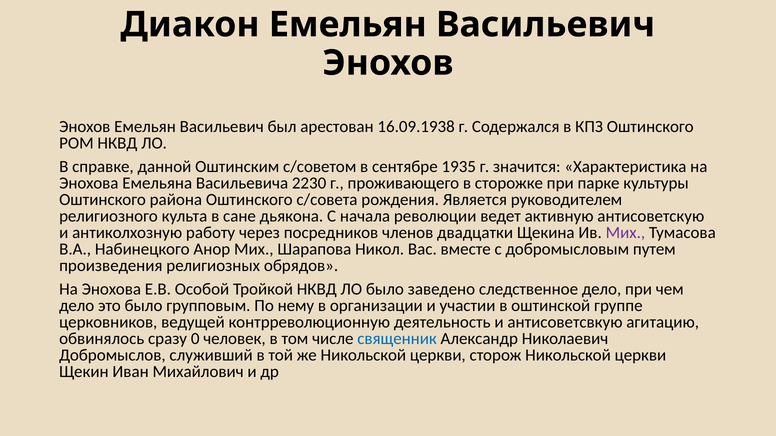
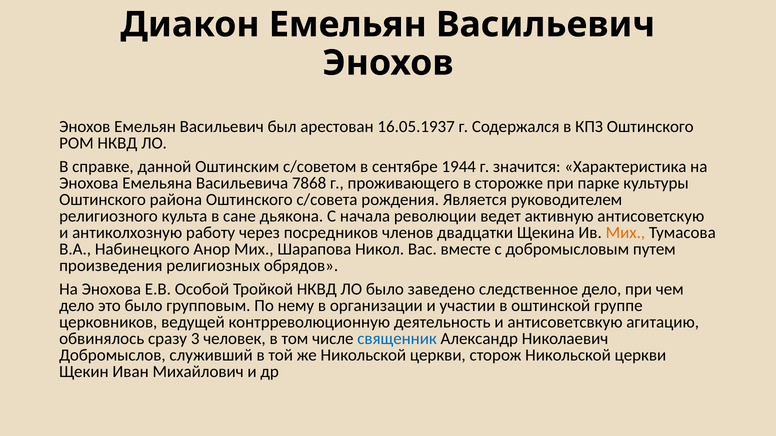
16.09.1938: 16.09.1938 -> 16.05.1937
1935: 1935 -> 1944
2230: 2230 -> 7868
Мих at (625, 233) colour: purple -> orange
0: 0 -> 3
